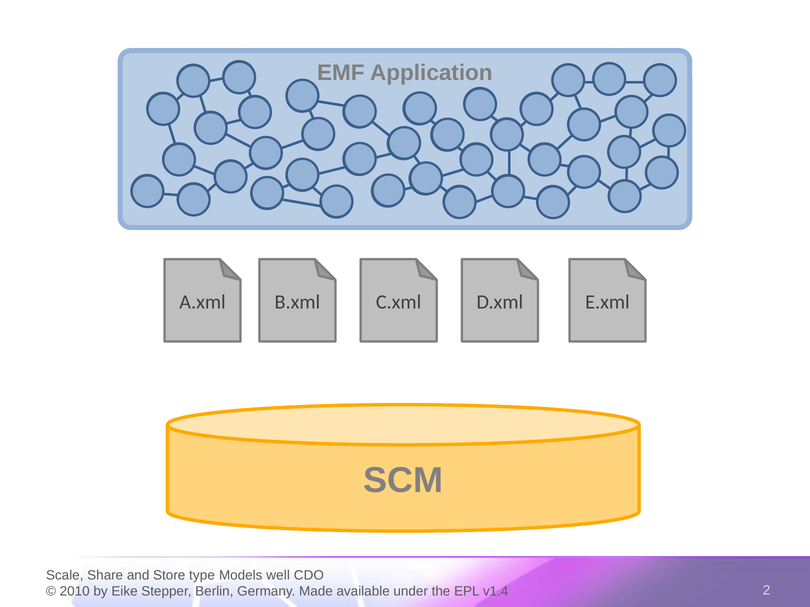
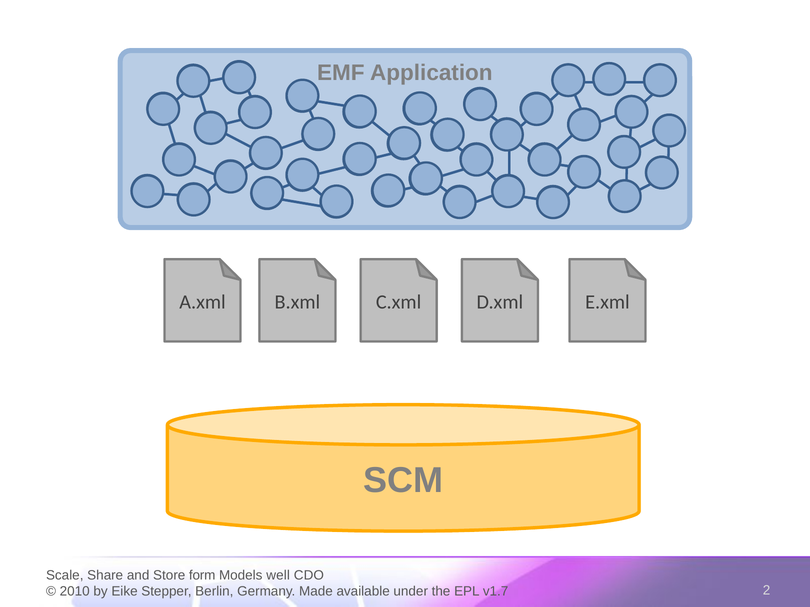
type: type -> form
v1.4: v1.4 -> v1.7
